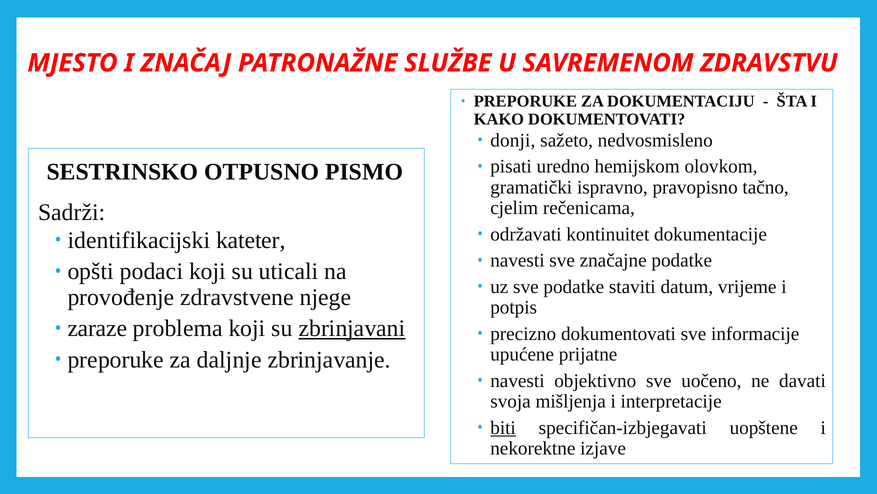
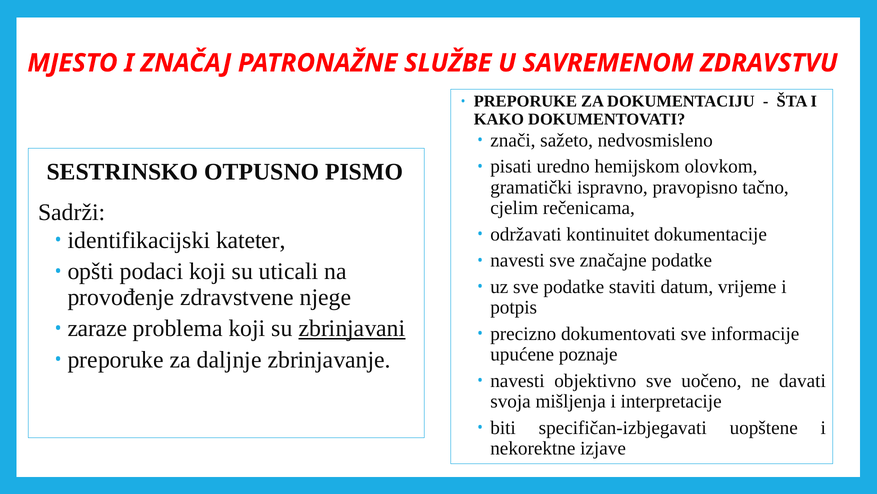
donji: donji -> znači
prijatne: prijatne -> poznaje
biti underline: present -> none
